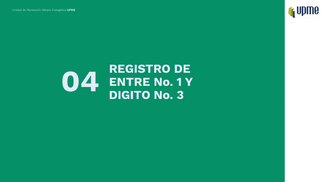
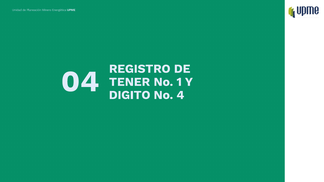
ENTRE: ENTRE -> TENER
3: 3 -> 4
